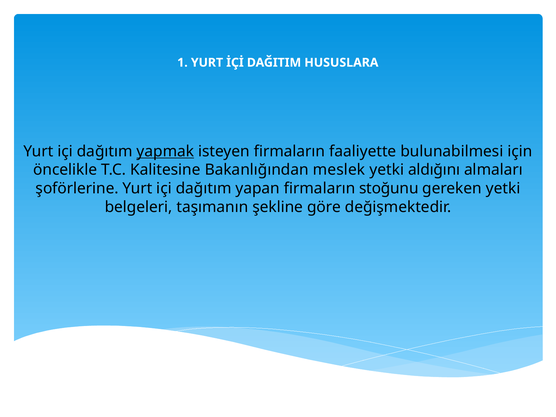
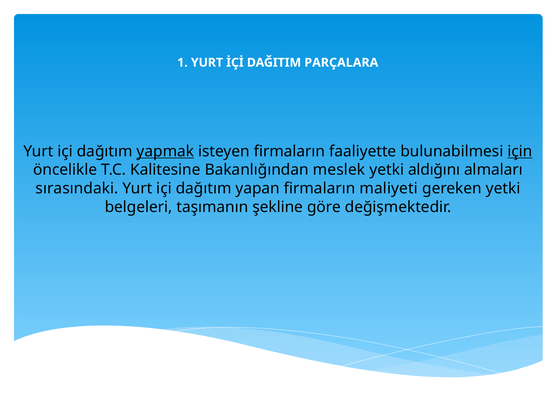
HUSUSLARA: HUSUSLARA -> PARÇALARA
için underline: none -> present
şoförlerine: şoförlerine -> sırasındaki
stoğunu: stoğunu -> maliyeti
